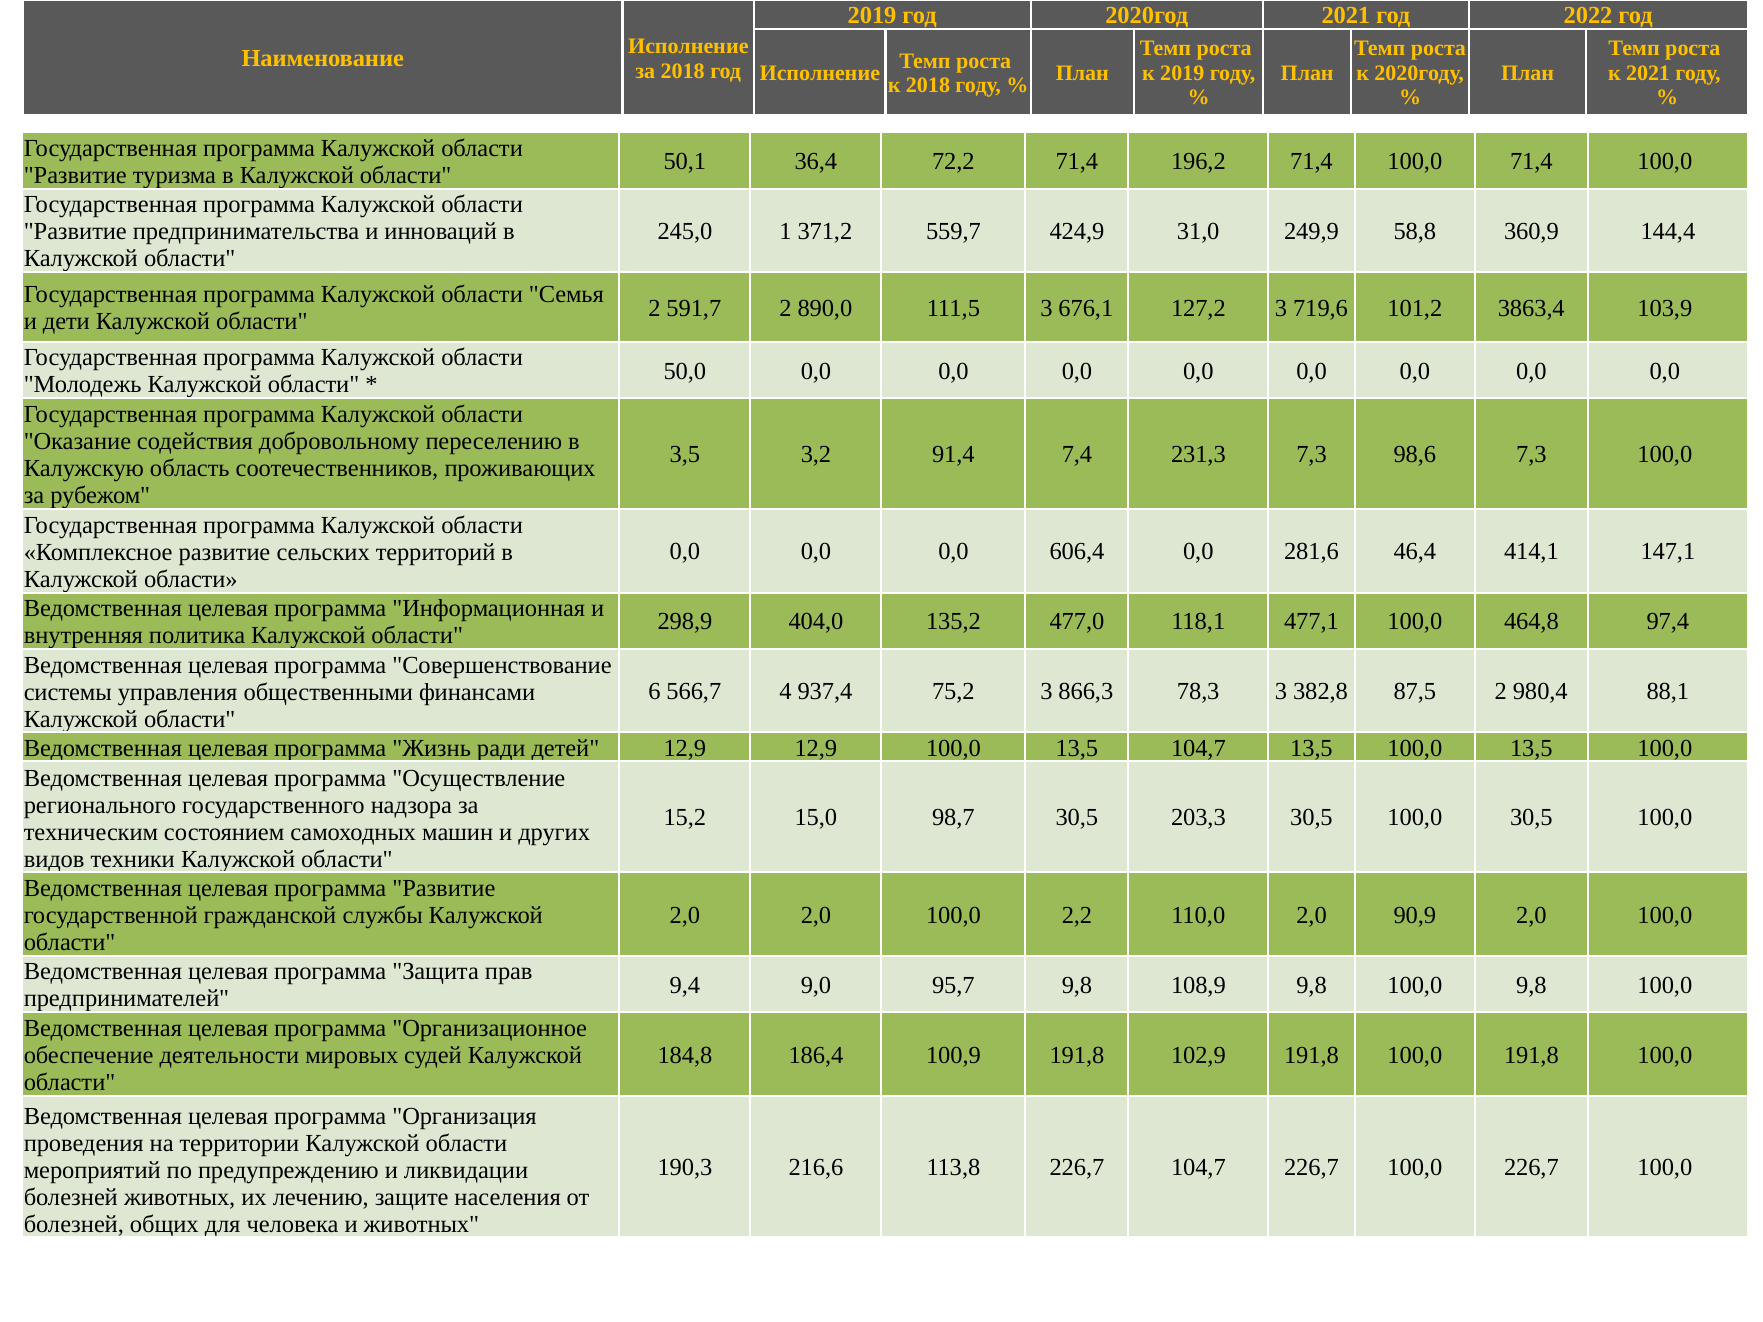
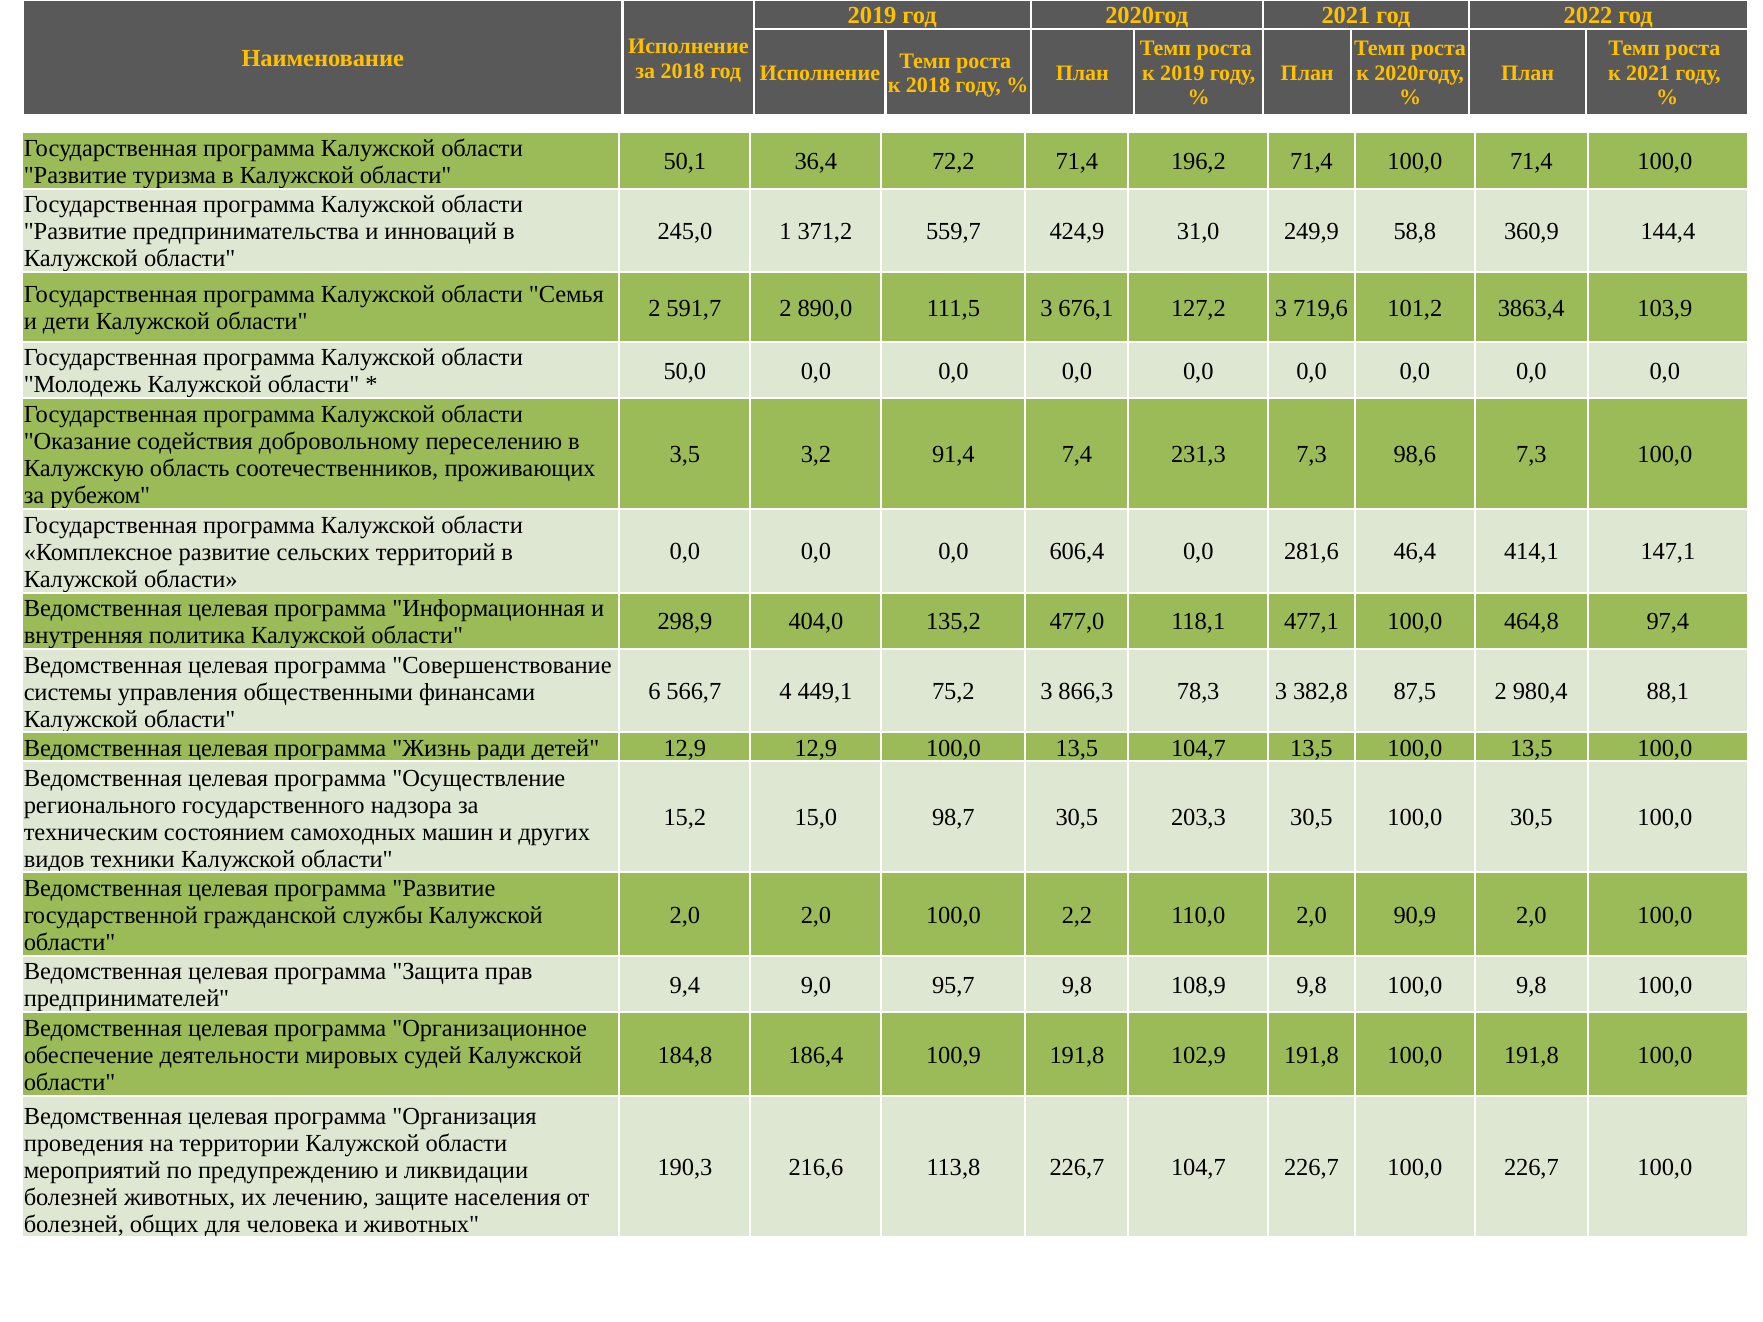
937,4: 937,4 -> 449,1
